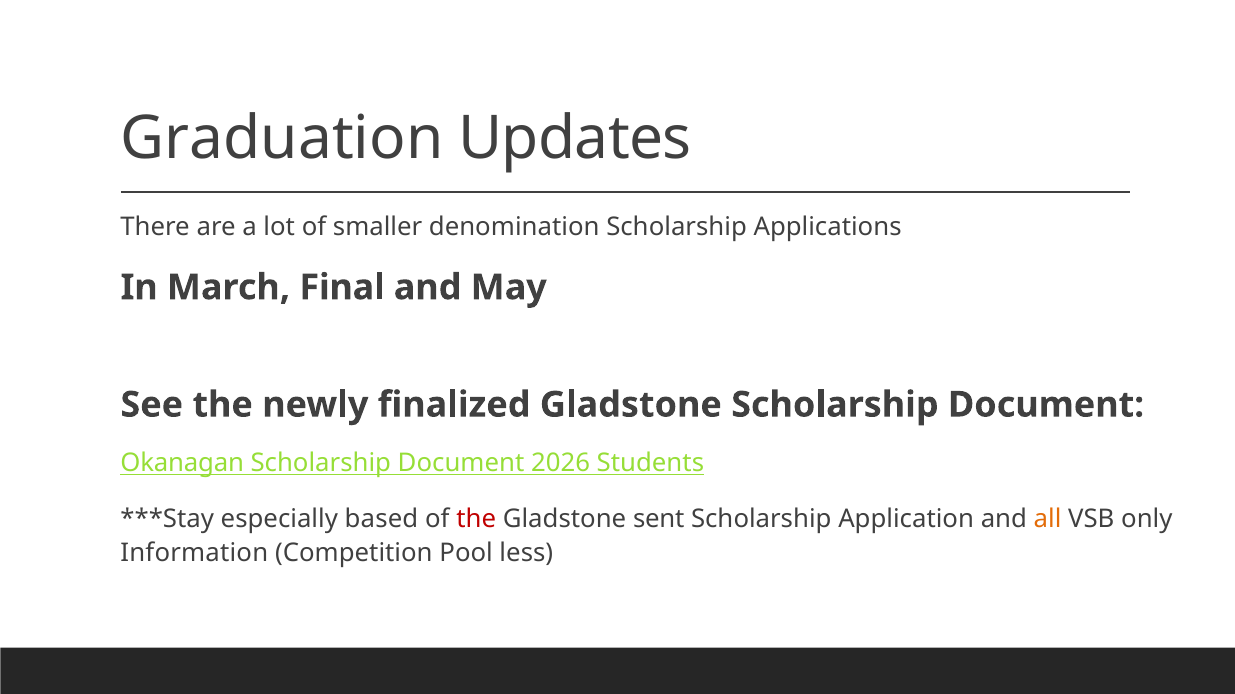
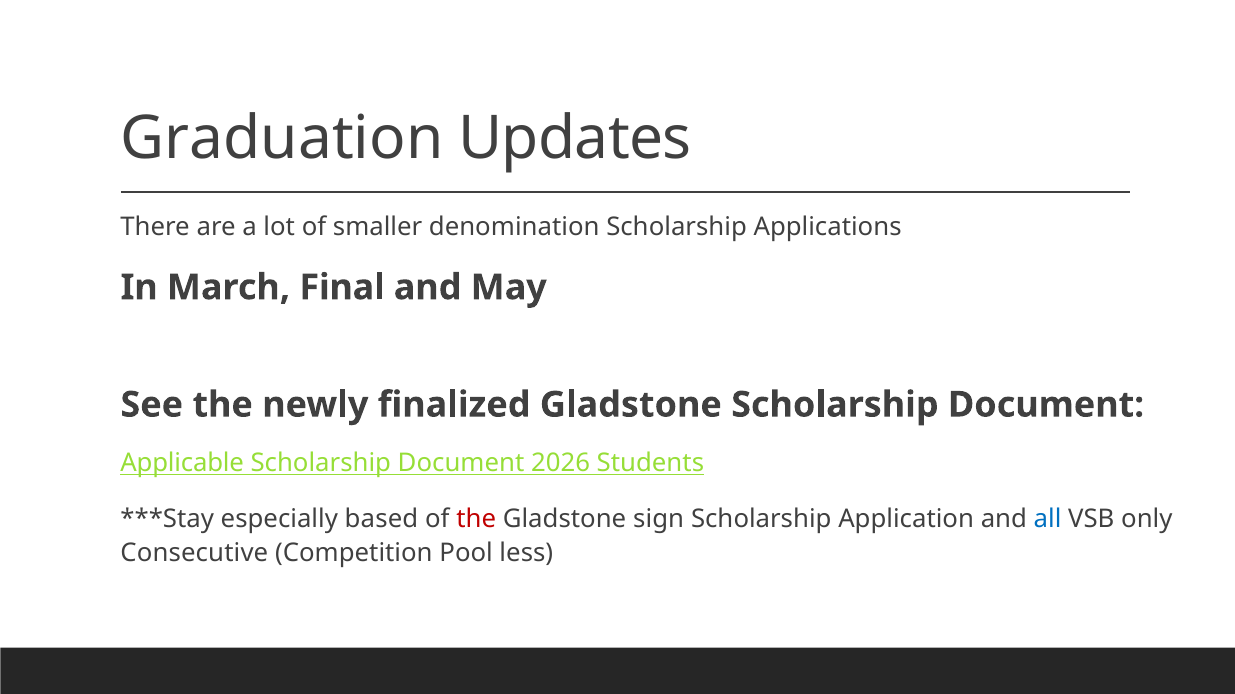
Okanagan: Okanagan -> Applicable
sent: sent -> sign
all colour: orange -> blue
Information: Information -> Consecutive
